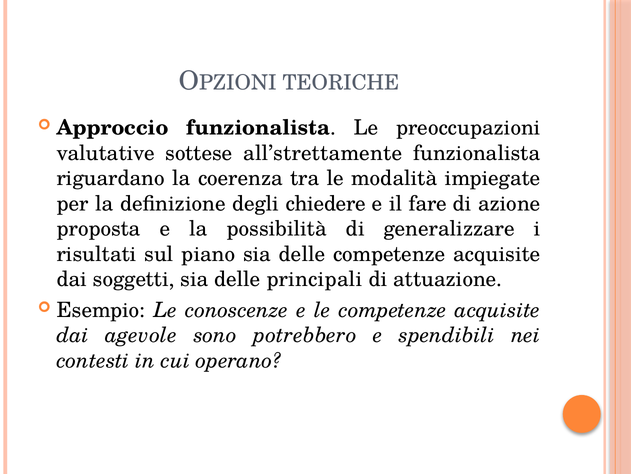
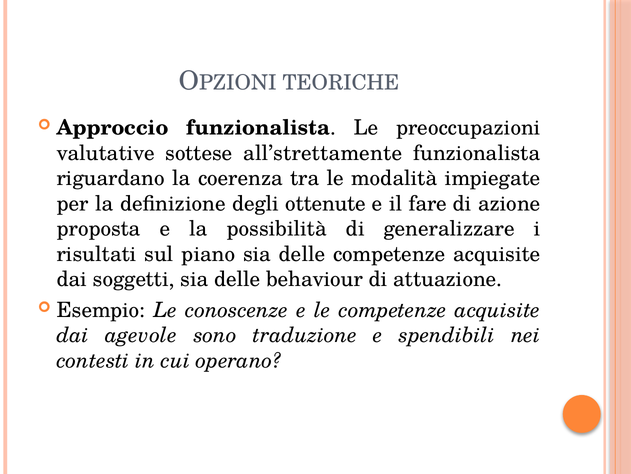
chiedere: chiedere -> ottenute
principali: principali -> behaviour
potrebbero: potrebbero -> traduzione
